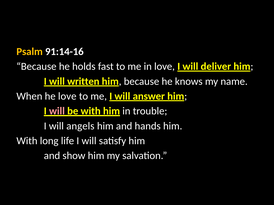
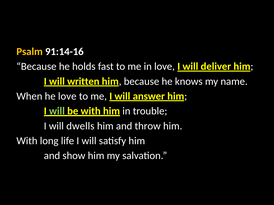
will at (57, 111) colour: pink -> light green
angels: angels -> dwells
hands: hands -> throw
